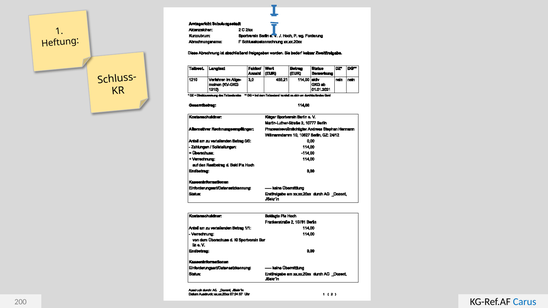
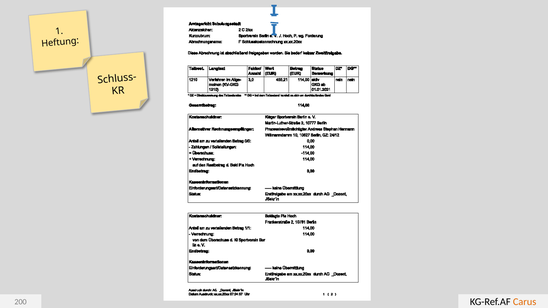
Carus colour: blue -> orange
